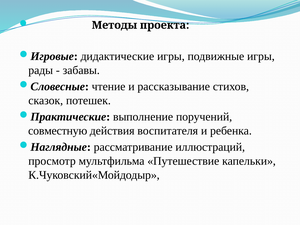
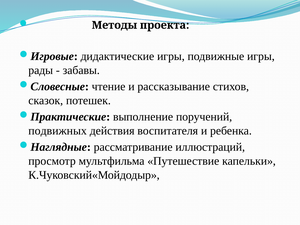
совместную: совместную -> подвижных
